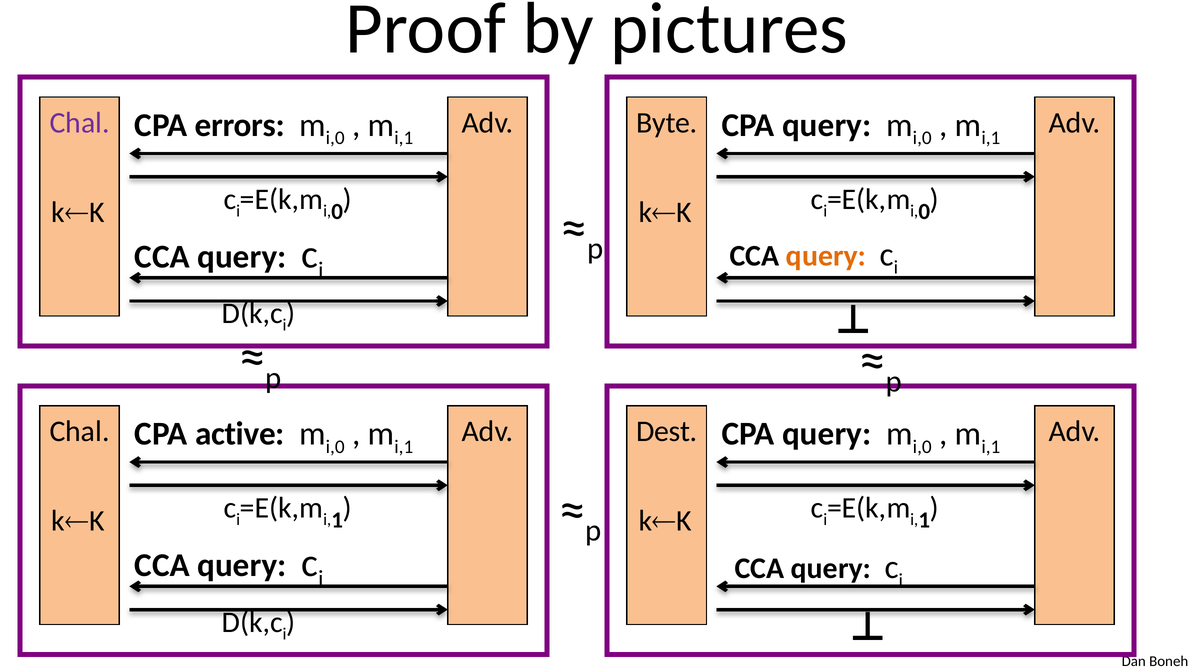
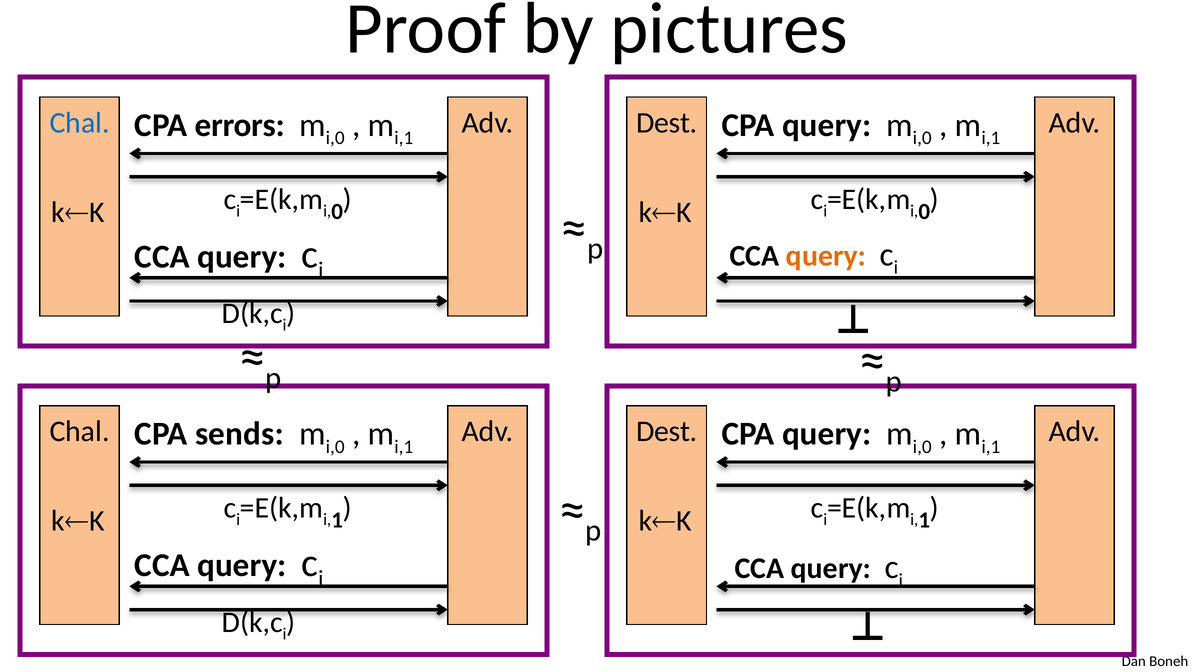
Chal at (80, 123) colour: purple -> blue
Byte at (667, 123): Byte -> Dest
active: active -> sends
